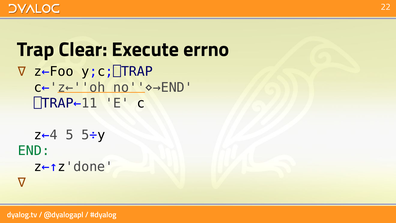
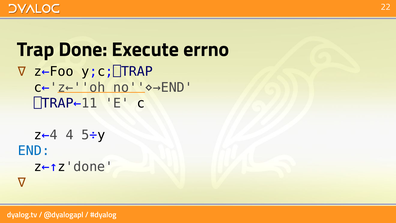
Clear: Clear -> Done
5: 5 -> 4
END colour: green -> blue
